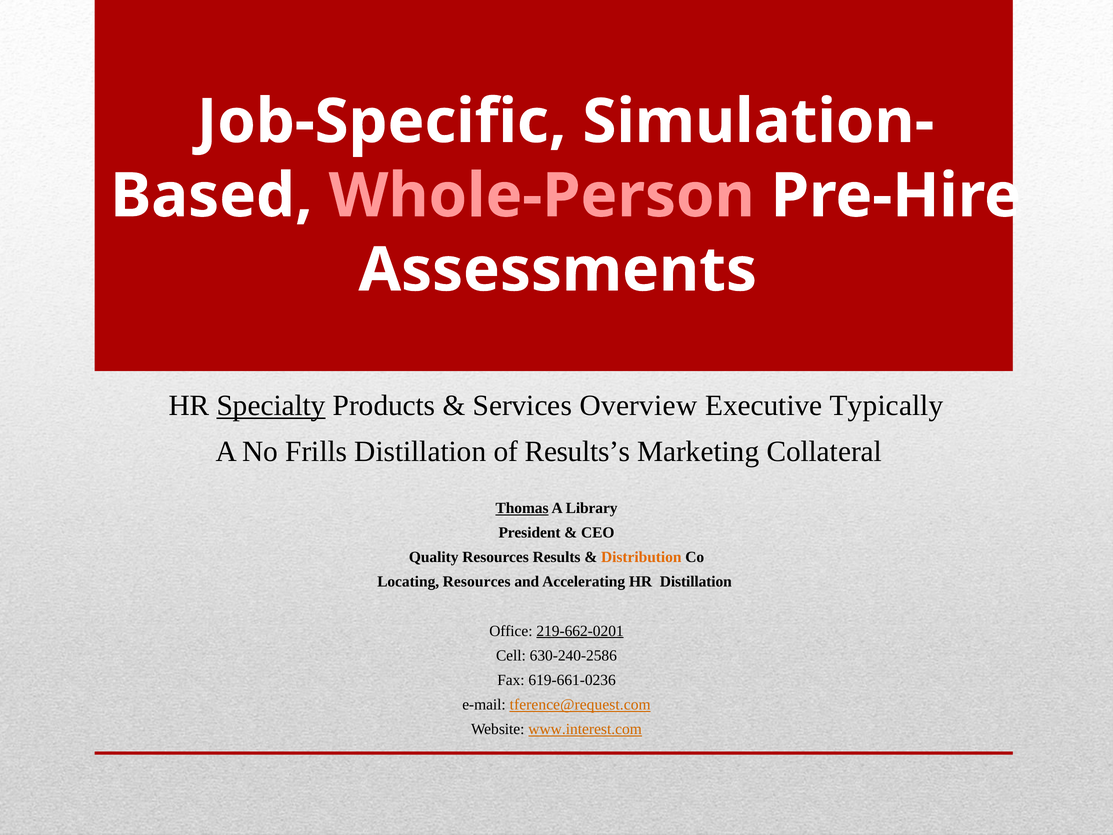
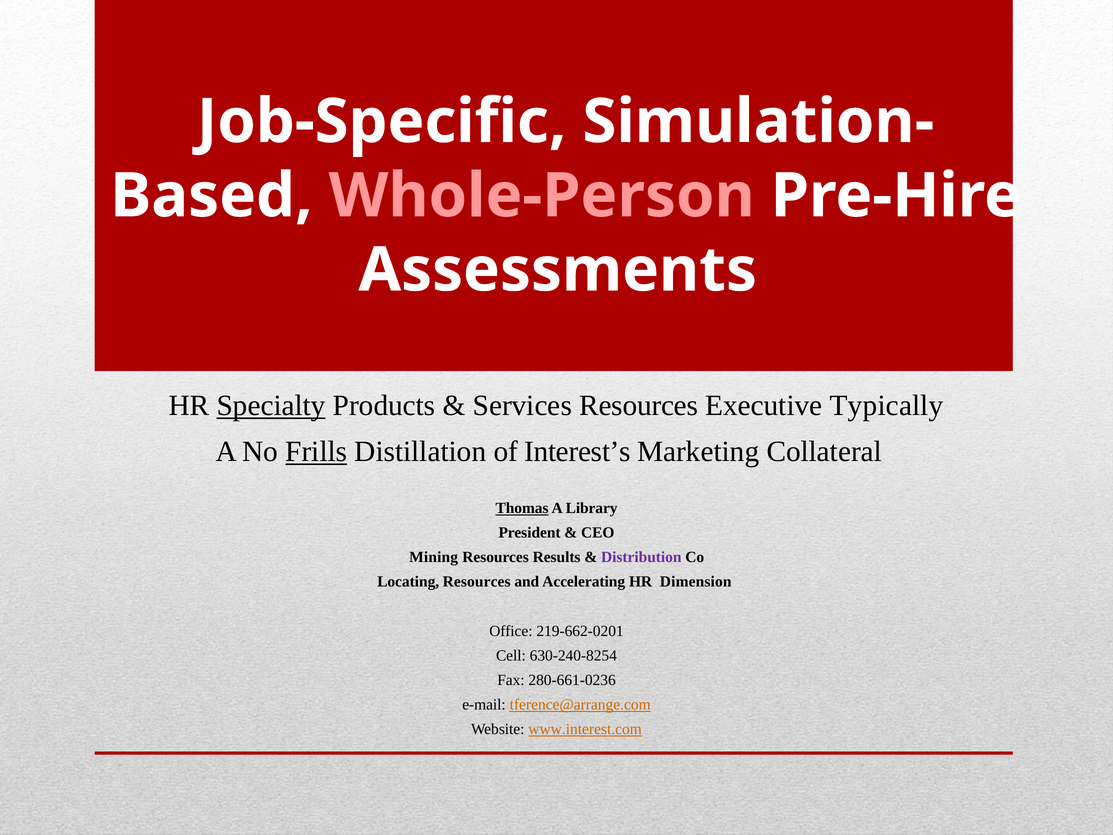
Services Overview: Overview -> Resources
Frills underline: none -> present
Results’s: Results’s -> Interest’s
Quality: Quality -> Mining
Distribution colour: orange -> purple
HR Distillation: Distillation -> Dimension
219-662-0201 underline: present -> none
630-240-2586: 630-240-2586 -> 630-240-8254
619-661-0236: 619-661-0236 -> 280-661-0236
tference@request.com: tference@request.com -> tference@arrange.com
